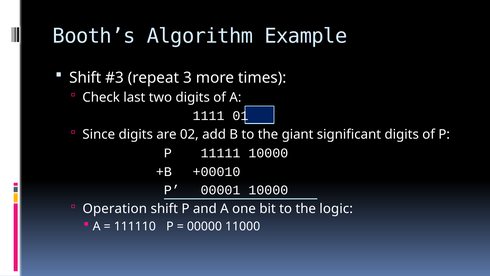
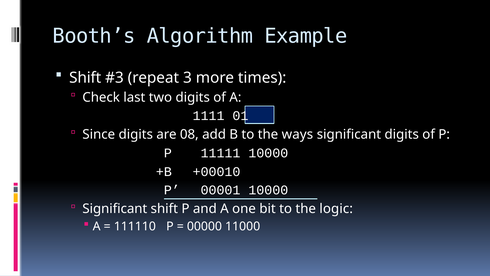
02: 02 -> 08
giant: giant -> ways
Operation at (115, 209): Operation -> Significant
